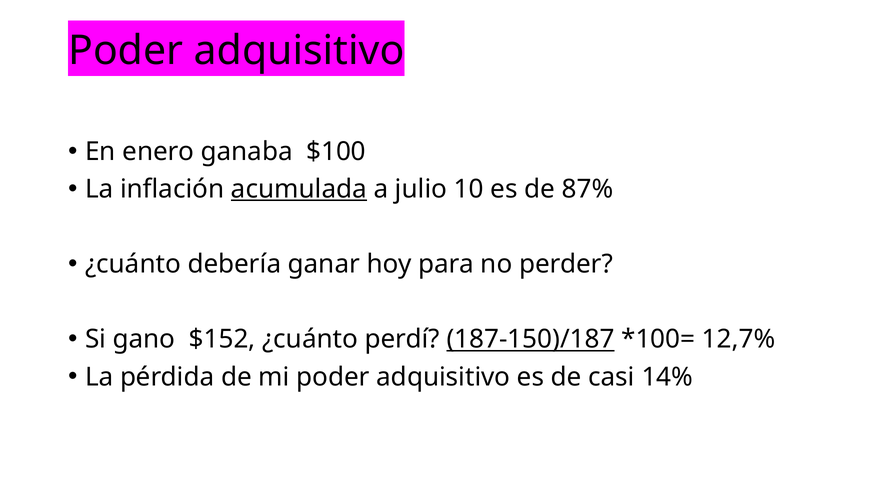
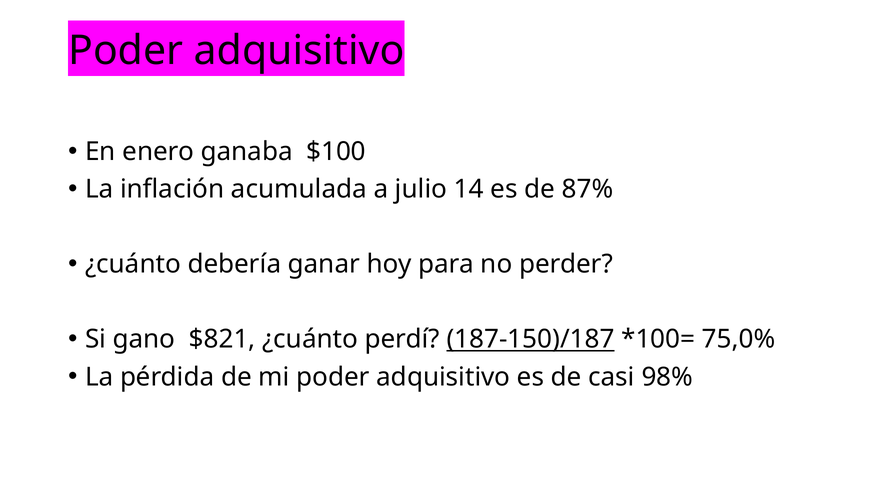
acumulada underline: present -> none
10: 10 -> 14
$152: $152 -> $821
12,7%: 12,7% -> 75,0%
14%: 14% -> 98%
